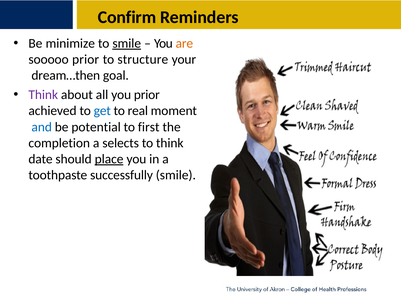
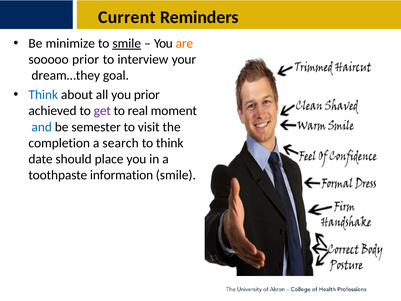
Confirm: Confirm -> Current
structure: structure -> interview
dream…then: dream…then -> dream…they
Think at (43, 95) colour: purple -> blue
get colour: blue -> purple
potential: potential -> semester
first: first -> visit
selects: selects -> search
place underline: present -> none
successfully: successfully -> information
